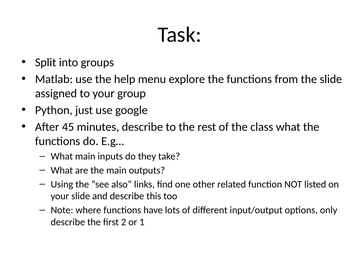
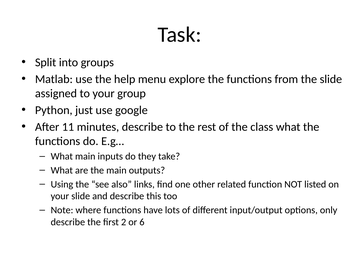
45: 45 -> 11
1: 1 -> 6
